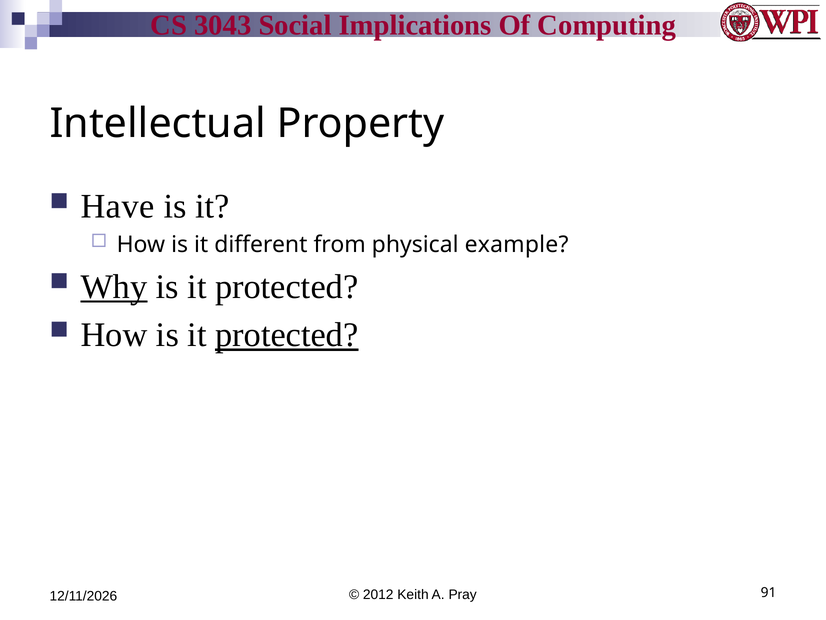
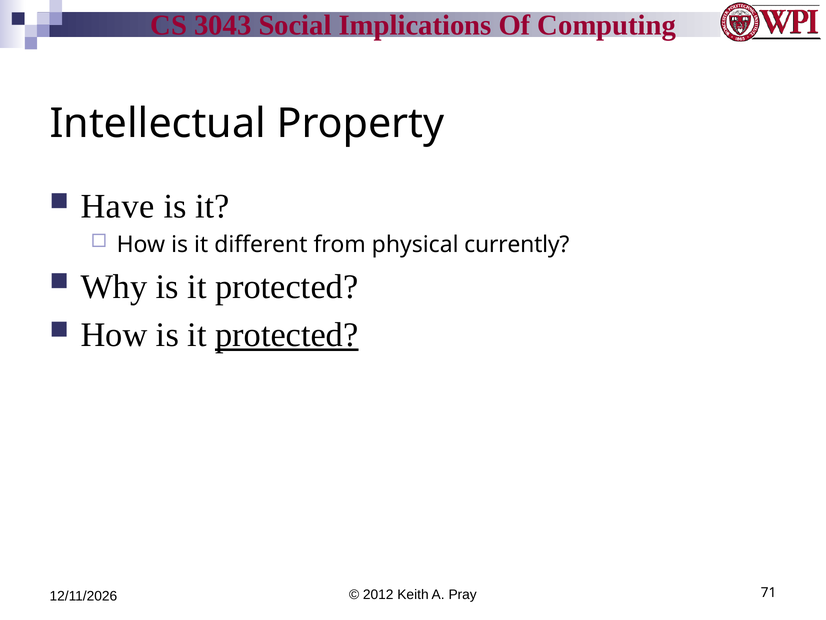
example: example -> currently
Why underline: present -> none
91: 91 -> 71
